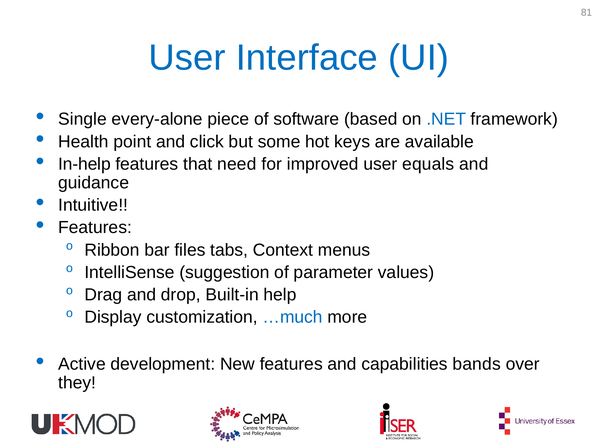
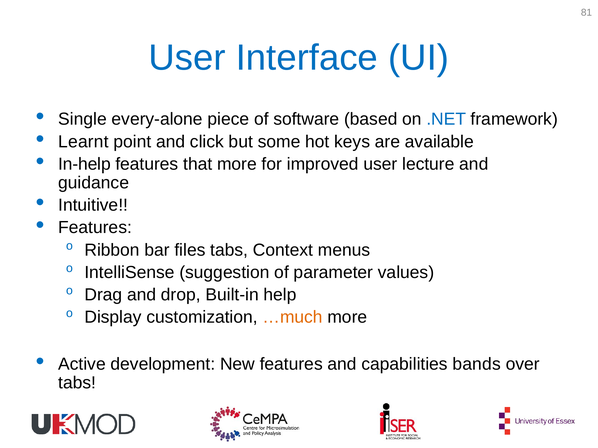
Health: Health -> Learnt
that need: need -> more
equals: equals -> lecture
…much colour: blue -> orange
they at (77, 383): they -> tabs
